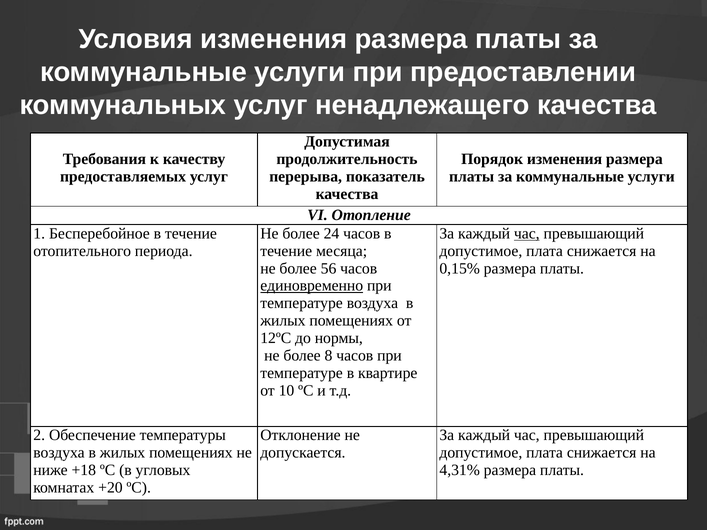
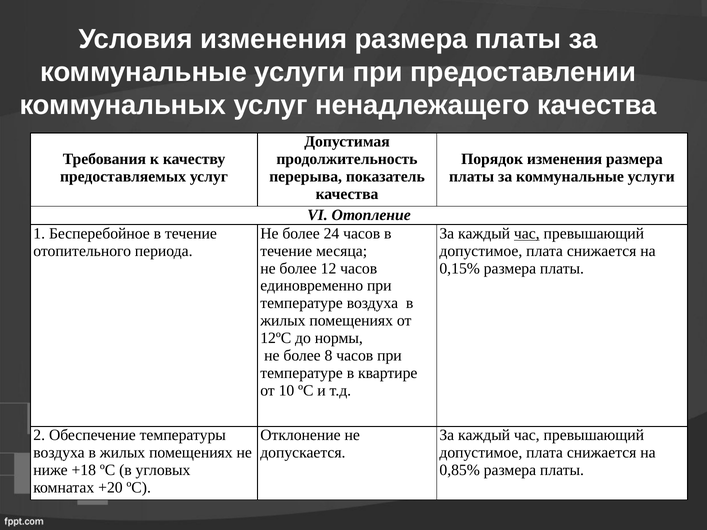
56: 56 -> 12
единовременно underline: present -> none
4,31%: 4,31% -> 0,85%
